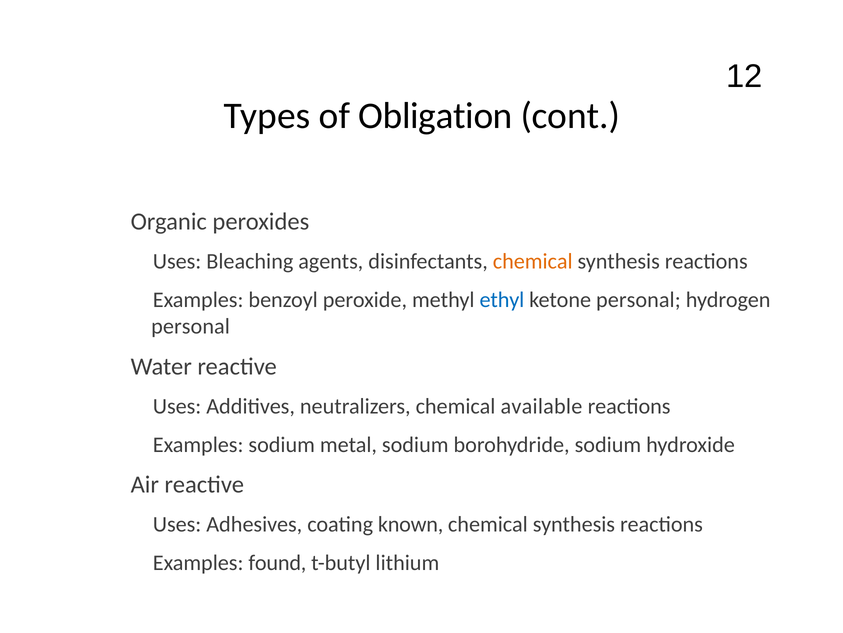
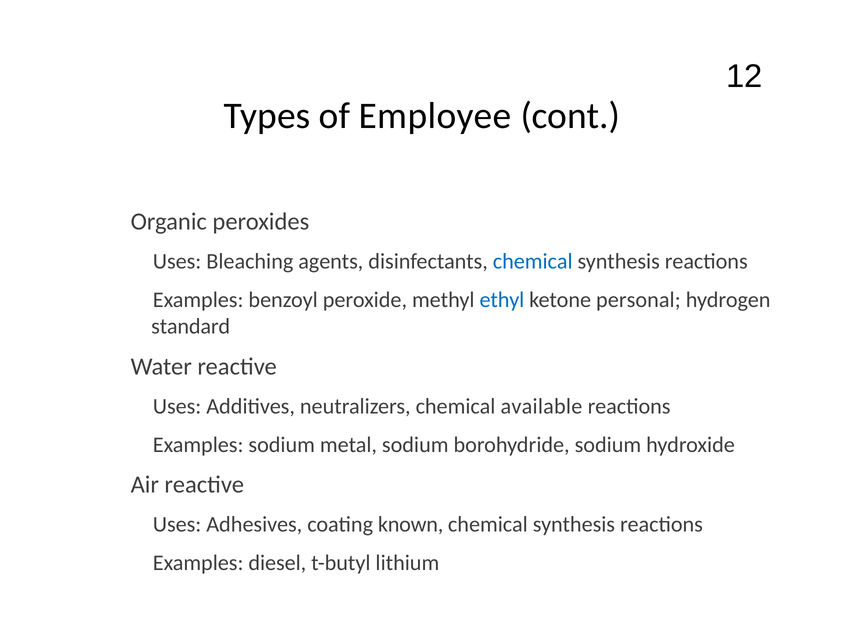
Obligation: Obligation -> Employee
chemical at (533, 261) colour: orange -> blue
personal at (191, 326): personal -> standard
found: found -> diesel
